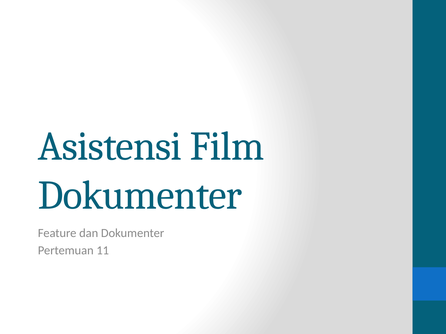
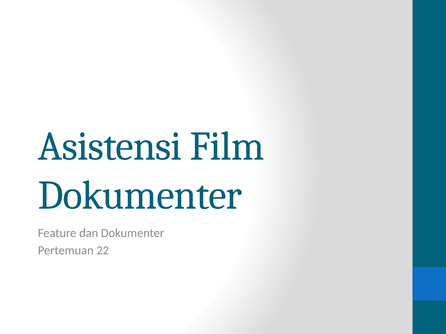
11: 11 -> 22
